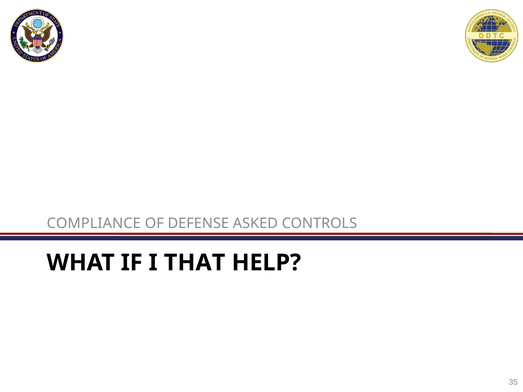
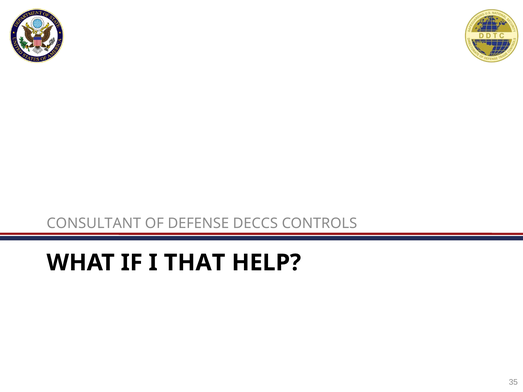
COMPLIANCE: COMPLIANCE -> CONSULTANT
ASKED: ASKED -> DECCS
